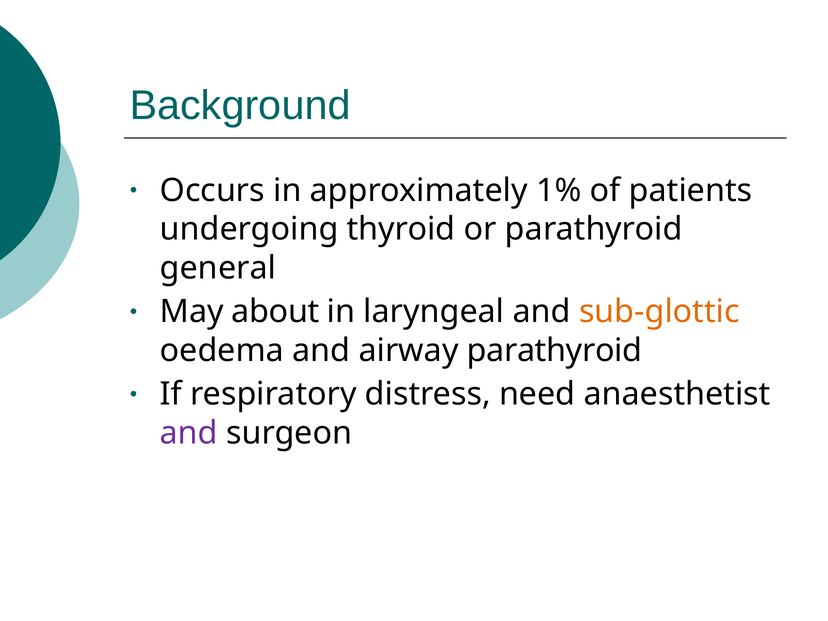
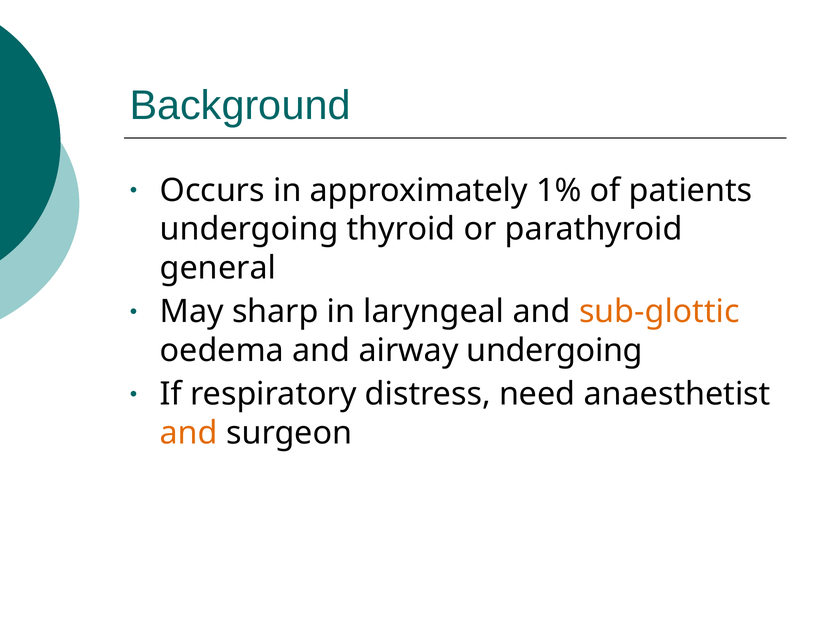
about: about -> sharp
airway parathyroid: parathyroid -> undergoing
and at (189, 433) colour: purple -> orange
